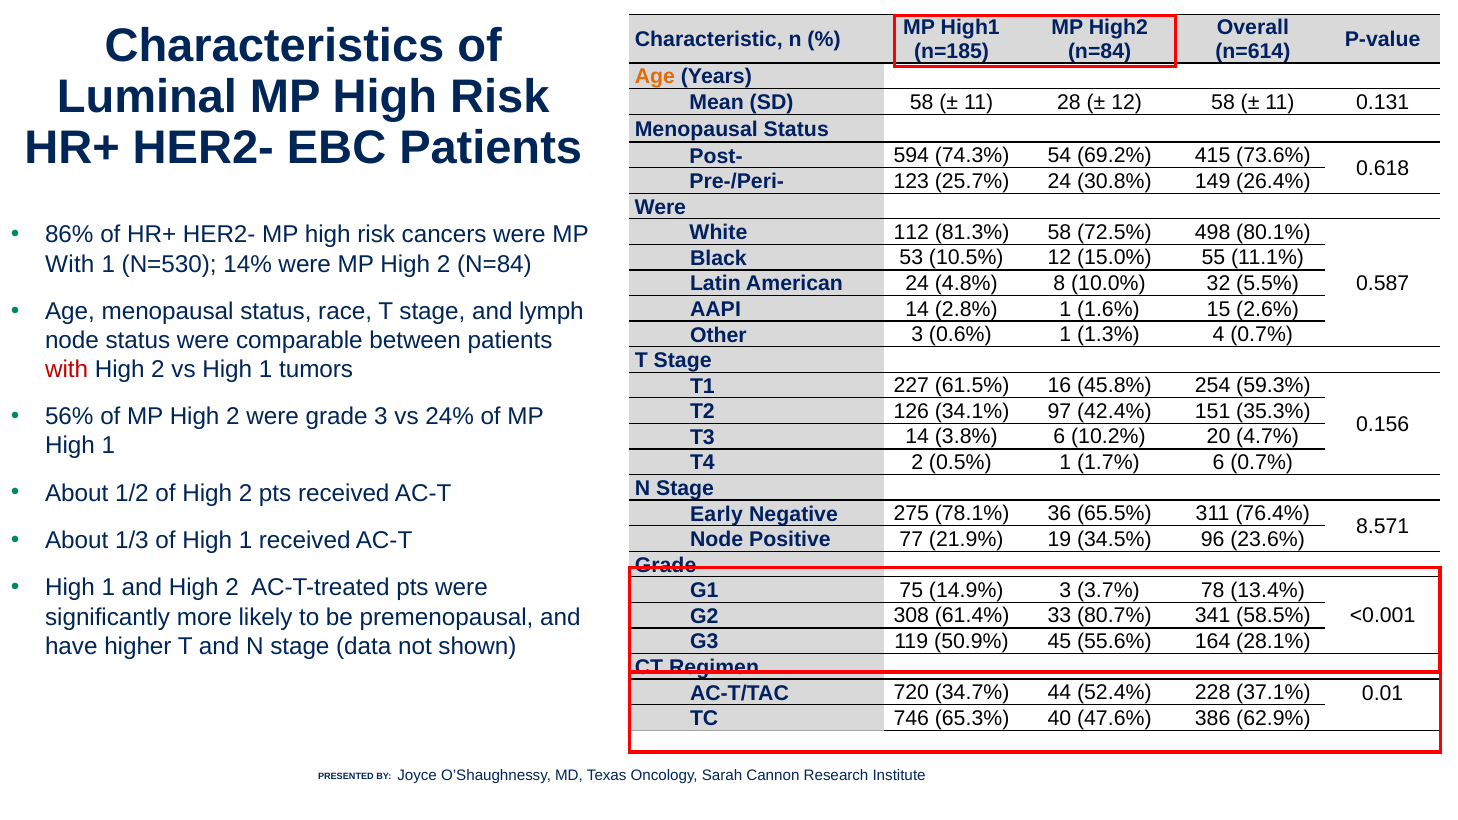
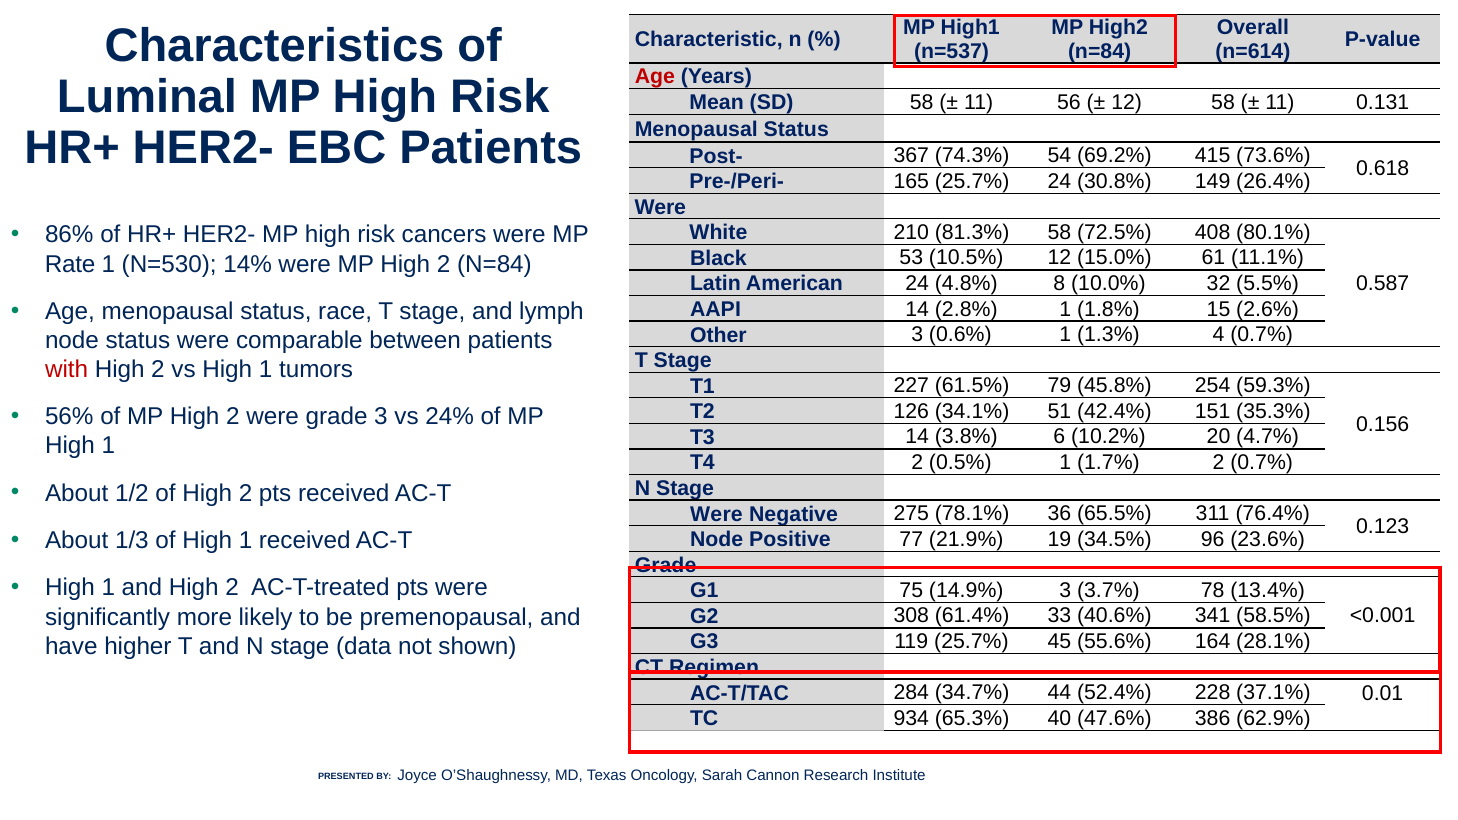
n=185: n=185 -> n=537
Age at (655, 77) colour: orange -> red
28: 28 -> 56
594: 594 -> 367
123: 123 -> 165
112: 112 -> 210
498: 498 -> 408
55: 55 -> 61
With at (70, 264): With -> Rate
1.6%: 1.6% -> 1.8%
16: 16 -> 79
97: 97 -> 51
1.7% 6: 6 -> 2
Early at (717, 514): Early -> Were
8.571: 8.571 -> 0.123
80.7%: 80.7% -> 40.6%
119 50.9%: 50.9% -> 25.7%
720: 720 -> 284
746: 746 -> 934
